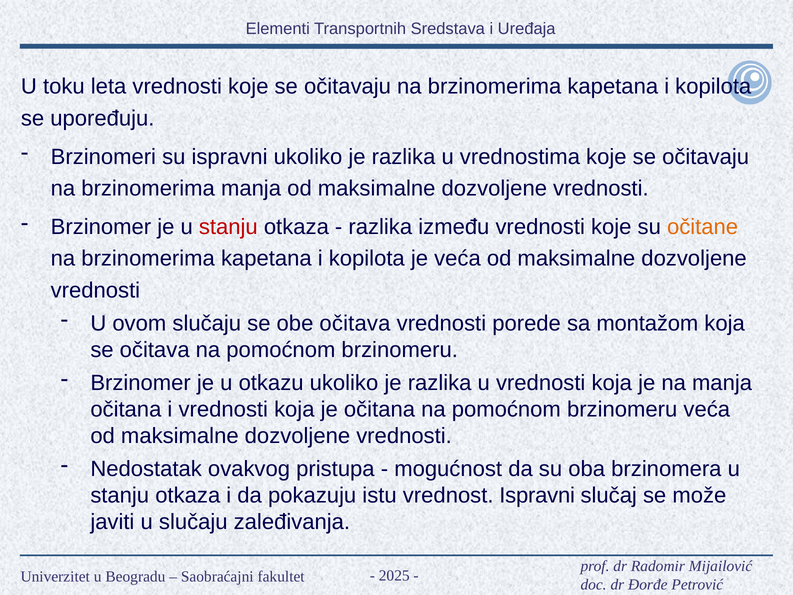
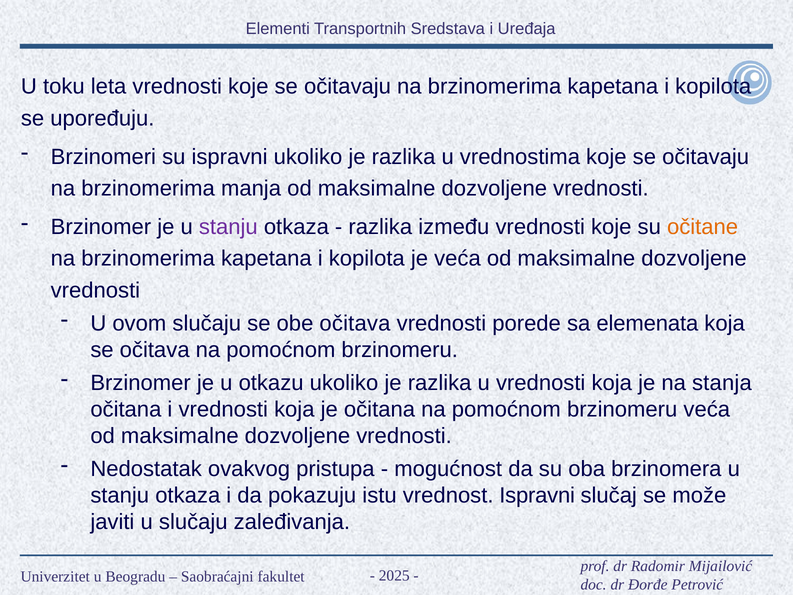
stanju at (228, 227) colour: red -> purple
montažom: montažom -> elemenata
na manja: manja -> stanja
